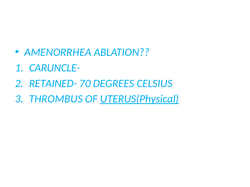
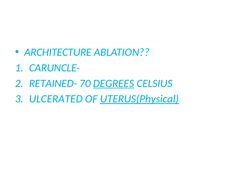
AMENORRHEA: AMENORRHEA -> ARCHITECTURE
DEGREES underline: none -> present
THROMBUS: THROMBUS -> ULCERATED
